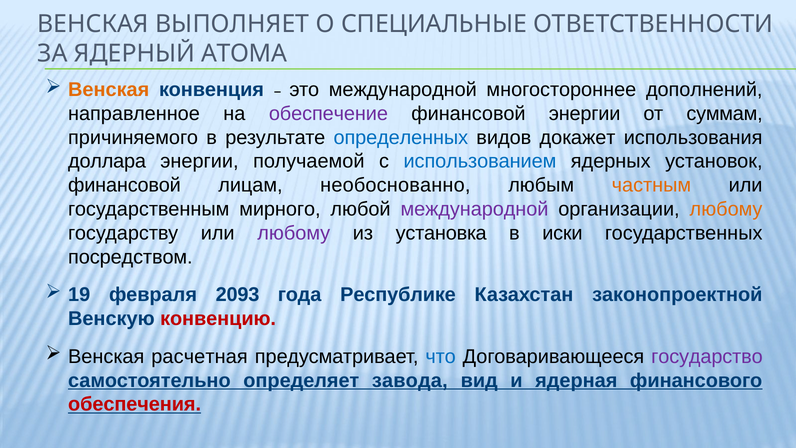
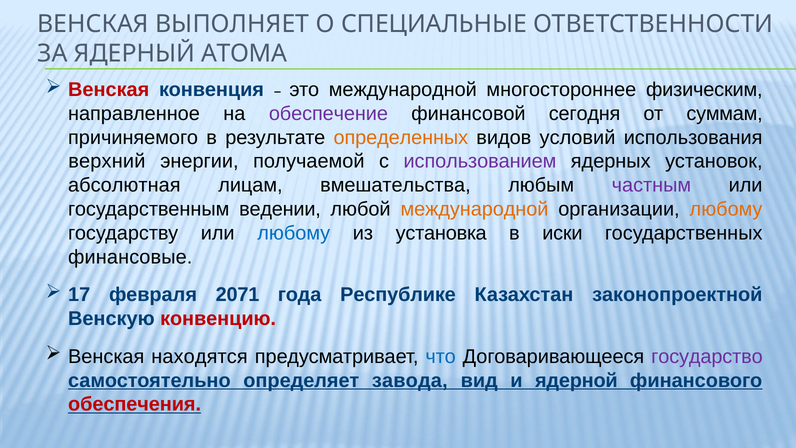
Венская at (109, 90) colour: orange -> red
дополнений: дополнений -> физическим
финансовой энергии: энергии -> сегодня
определенных colour: blue -> orange
докажет: докажет -> условий
доллара: доллара -> верхний
использованием colour: blue -> purple
финансовой at (124, 185): финансовой -> абсолютная
необоснованно: необоснованно -> вмешательства
частным colour: orange -> purple
мирного: мирного -> ведении
международной at (474, 209) colour: purple -> orange
любому at (294, 233) colour: purple -> blue
посредством: посредством -> финансовые
19: 19 -> 17
2093: 2093 -> 2071
расчетная: расчетная -> находятся
ядерная: ядерная -> ядерной
